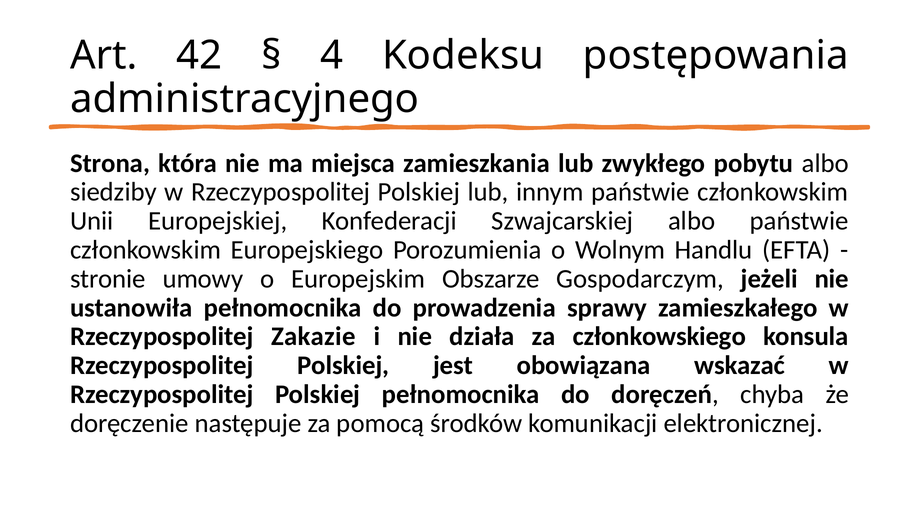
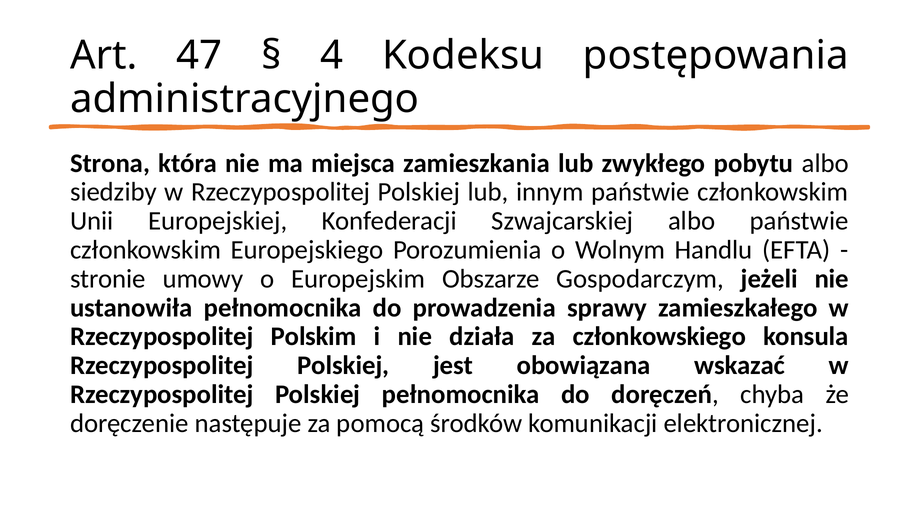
42: 42 -> 47
Zakazie: Zakazie -> Polskim
